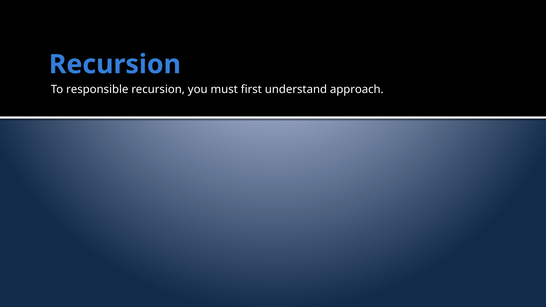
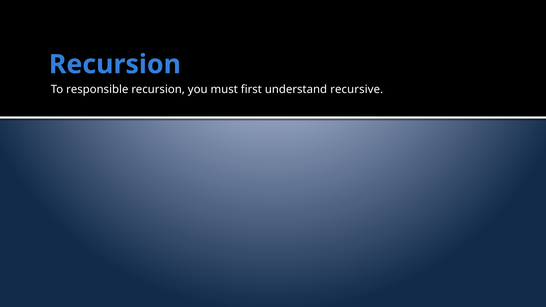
approach: approach -> recursive
